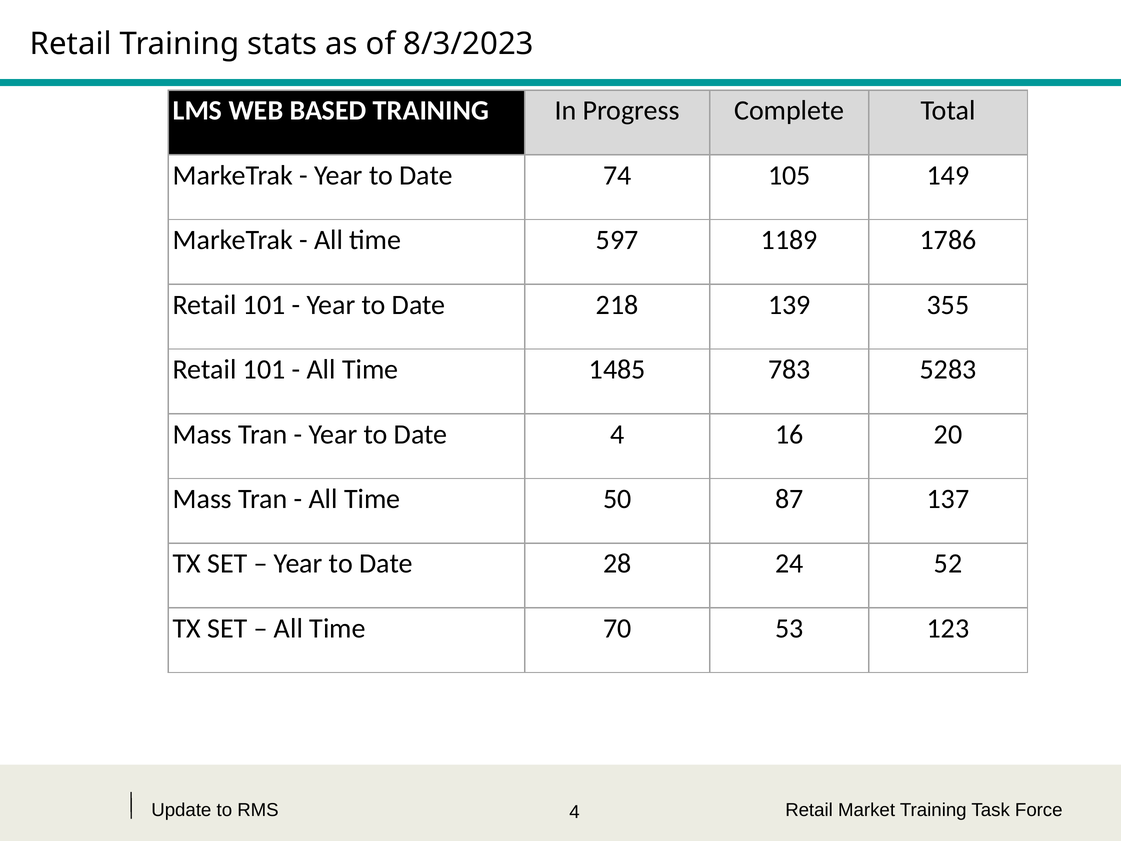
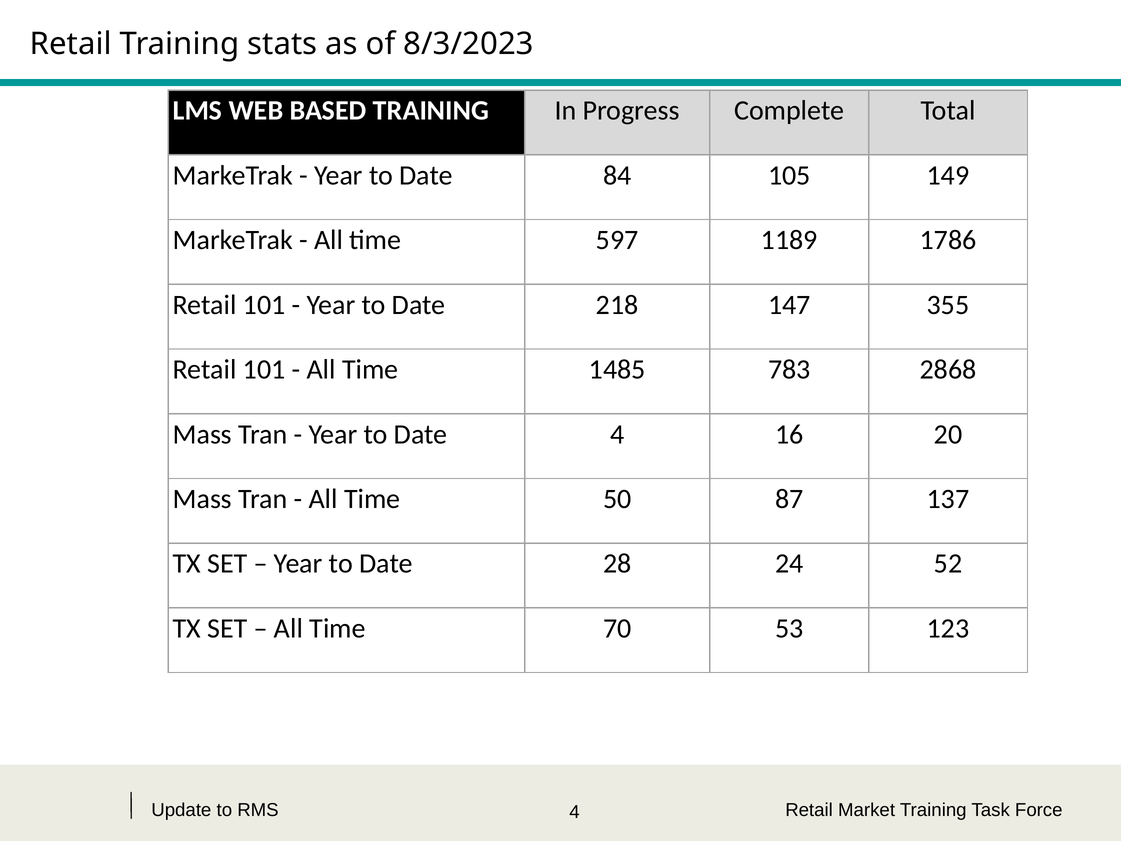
74: 74 -> 84
139: 139 -> 147
5283: 5283 -> 2868
